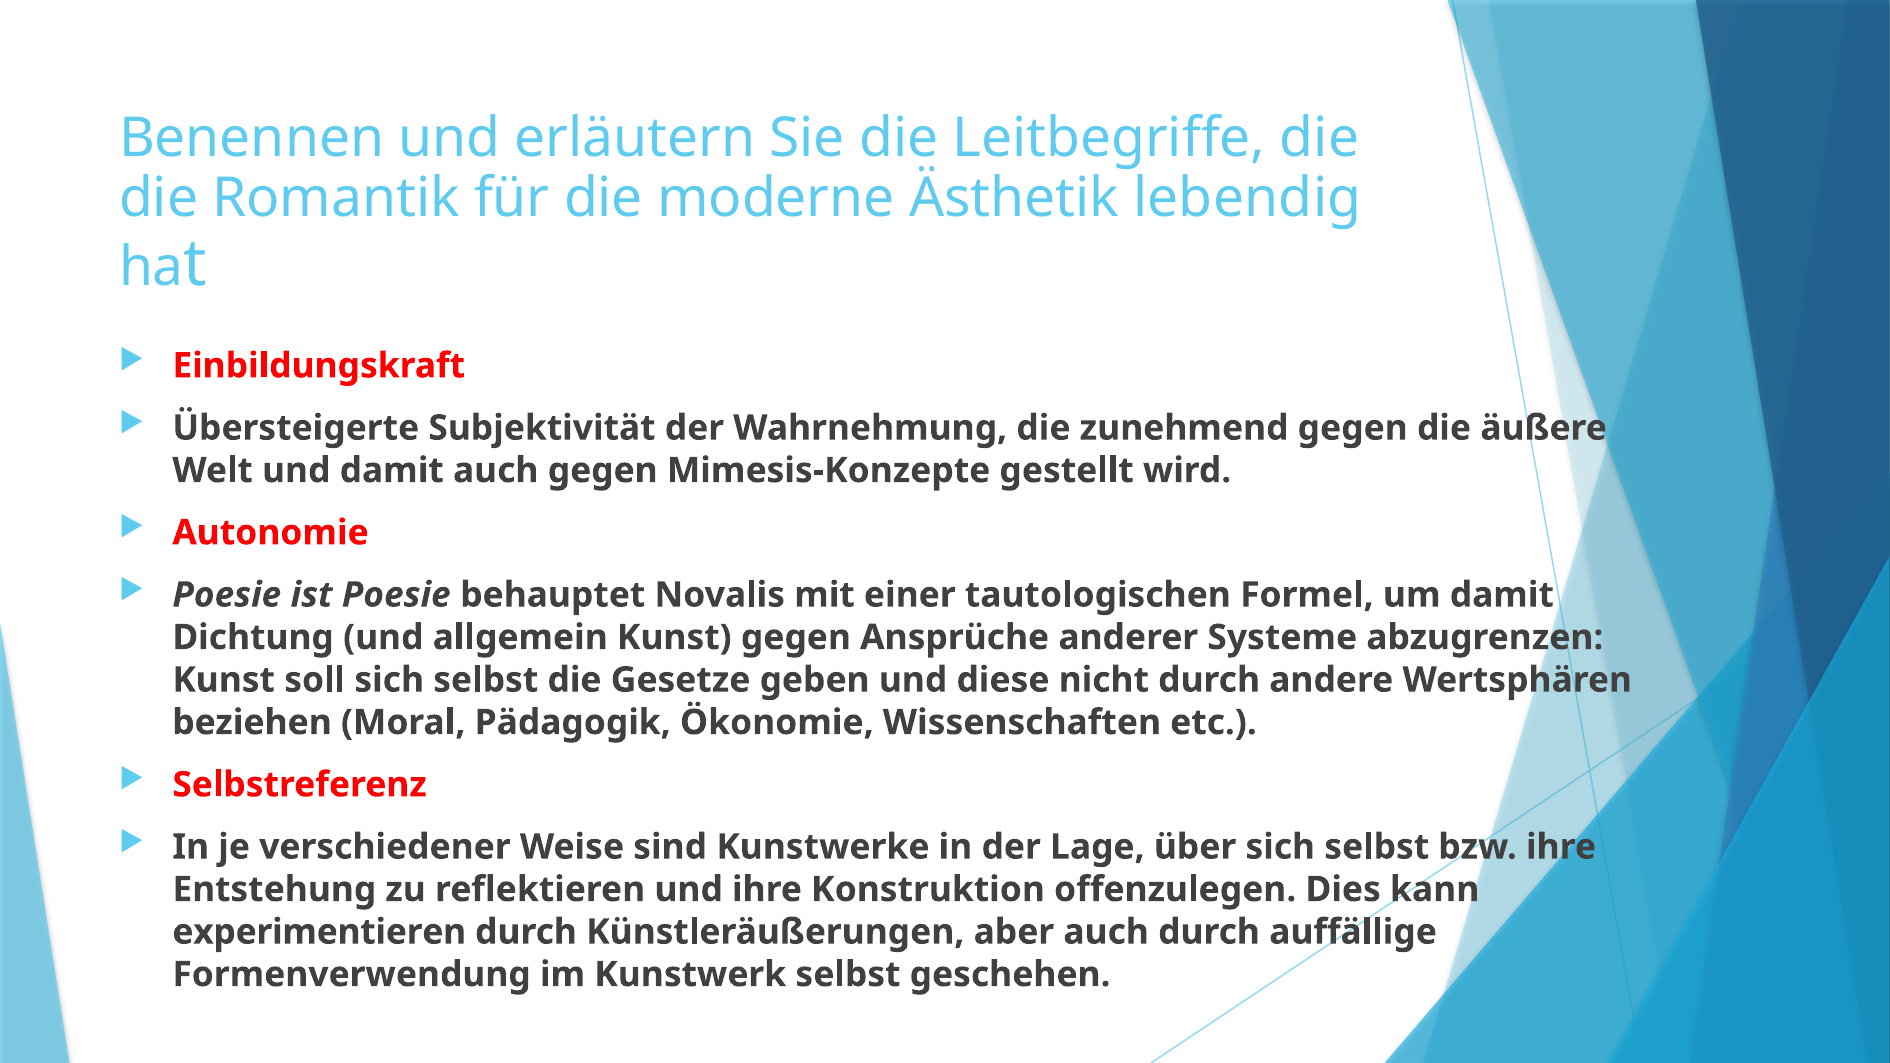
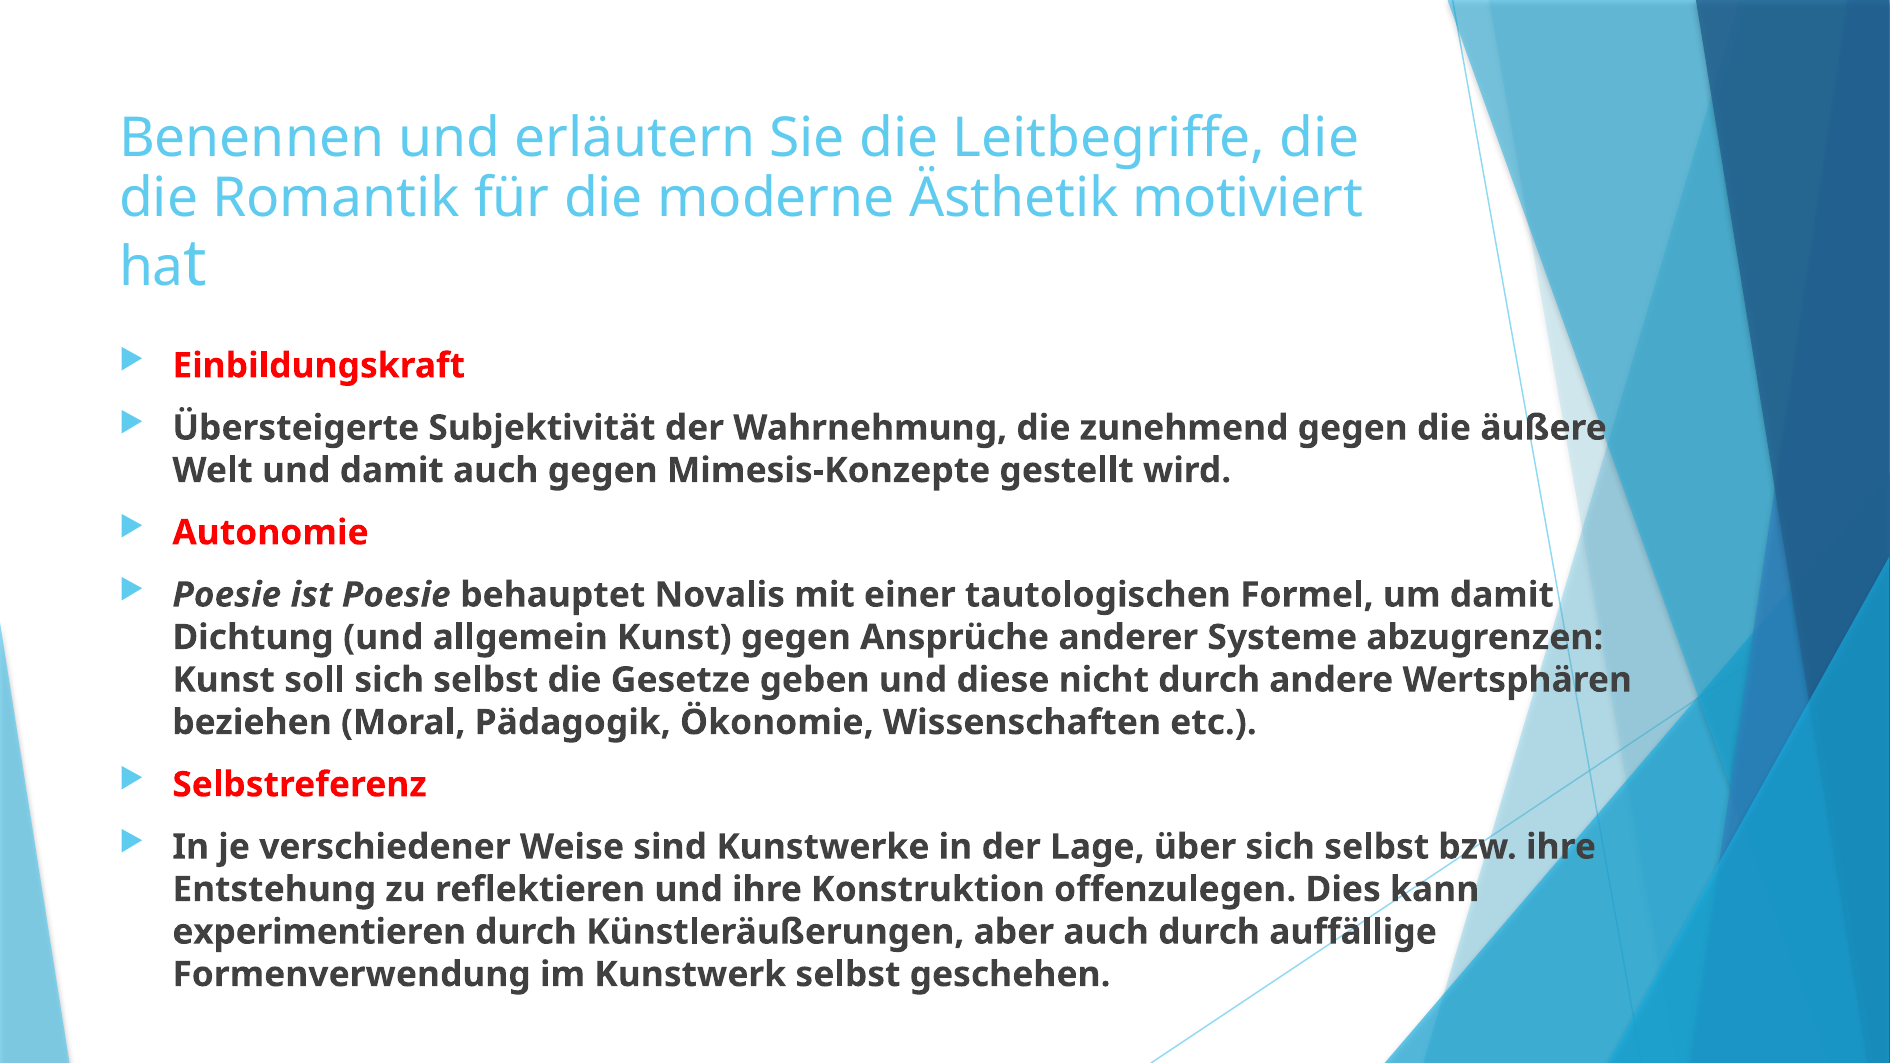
lebendig: lebendig -> motiviert
